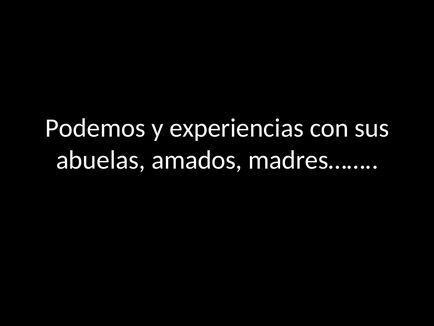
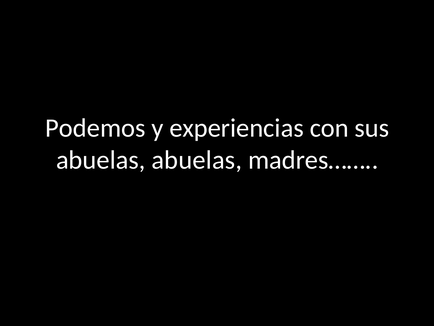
abuelas amados: amados -> abuelas
